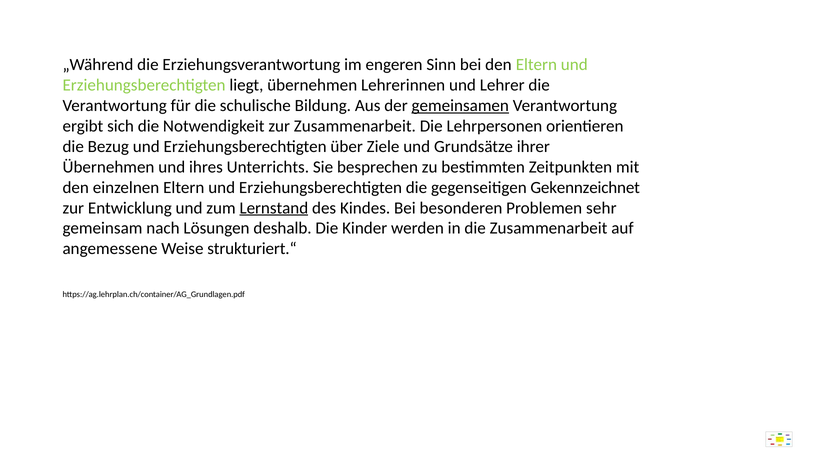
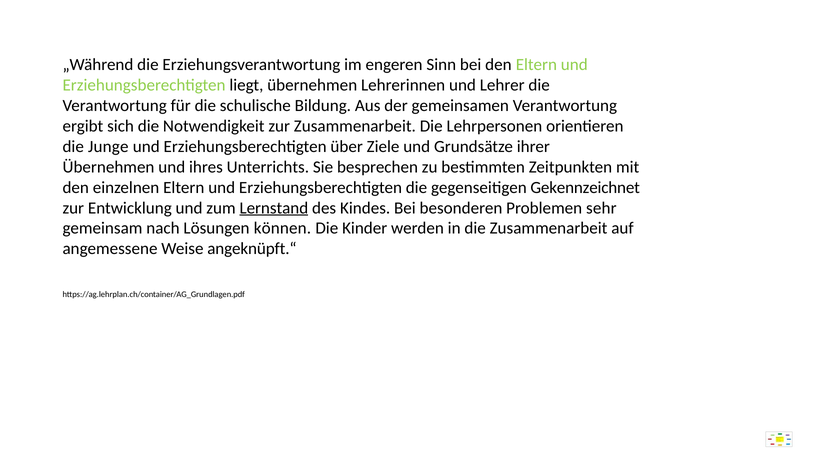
gemeinsamen underline: present -> none
Bezug: Bezug -> Junge
deshalb: deshalb -> können
strukturiert.“: strukturiert.“ -> angeknüpft.“
